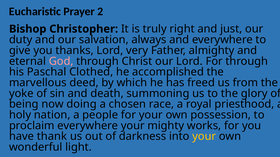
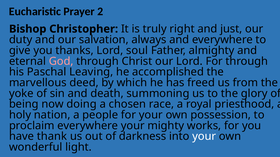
very: very -> soul
Clothed: Clothed -> Leaving
your at (204, 137) colour: yellow -> white
